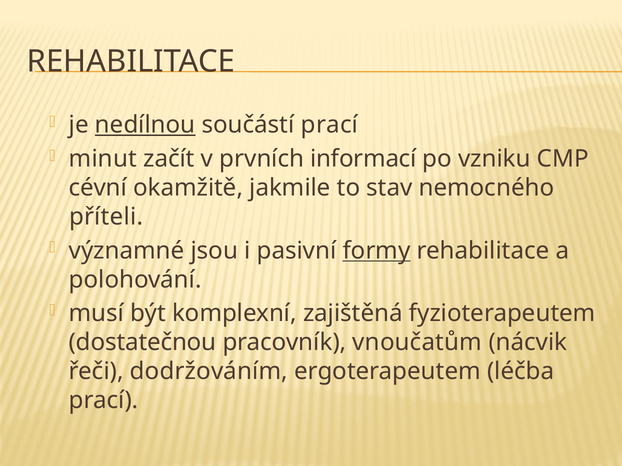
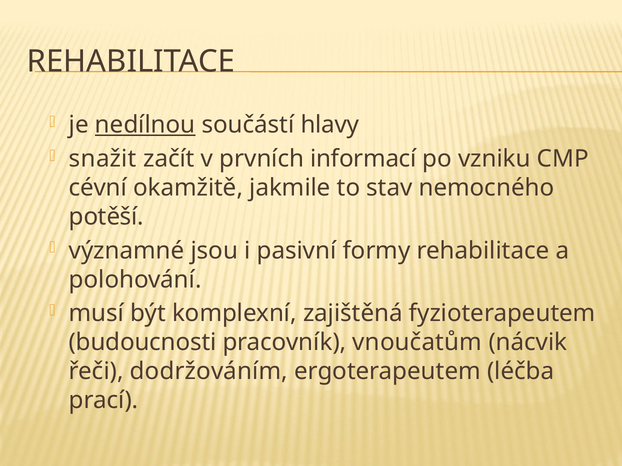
součástí prací: prací -> hlavy
minut: minut -> snažit
příteli: příteli -> potěší
formy underline: present -> none
dostatečnou: dostatečnou -> budoucnosti
